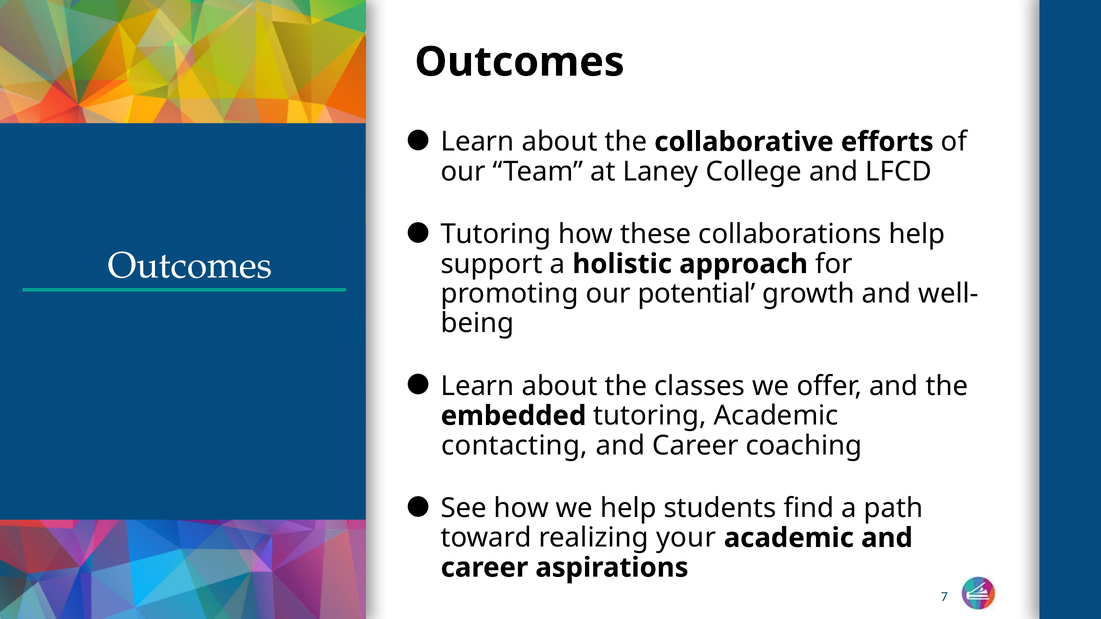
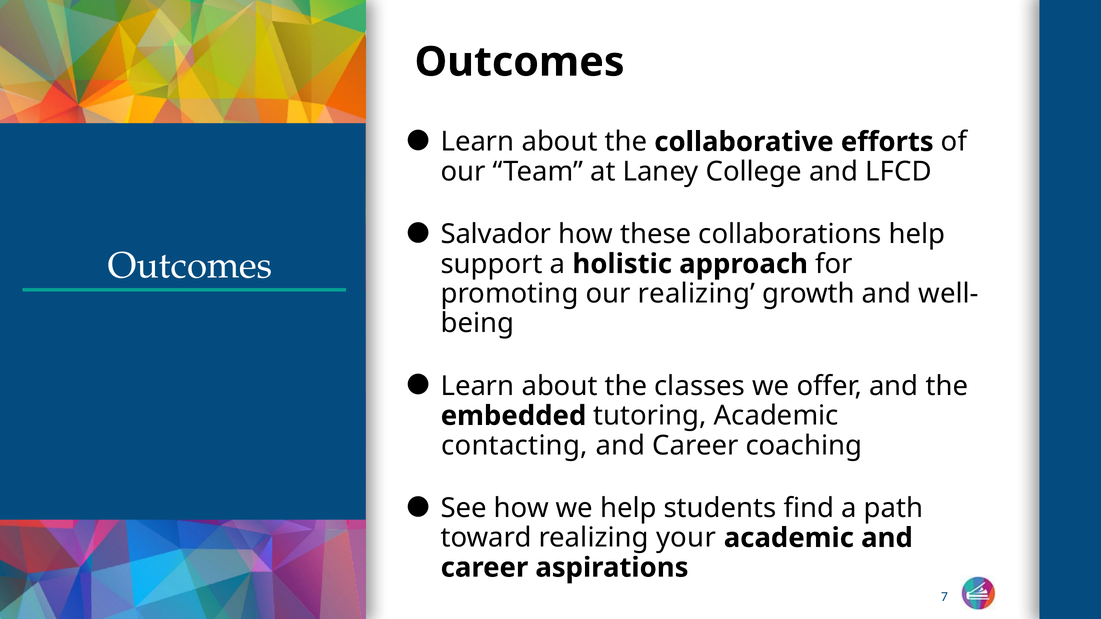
Tutoring at (496, 234): Tutoring -> Salvador
our potential: potential -> realizing
